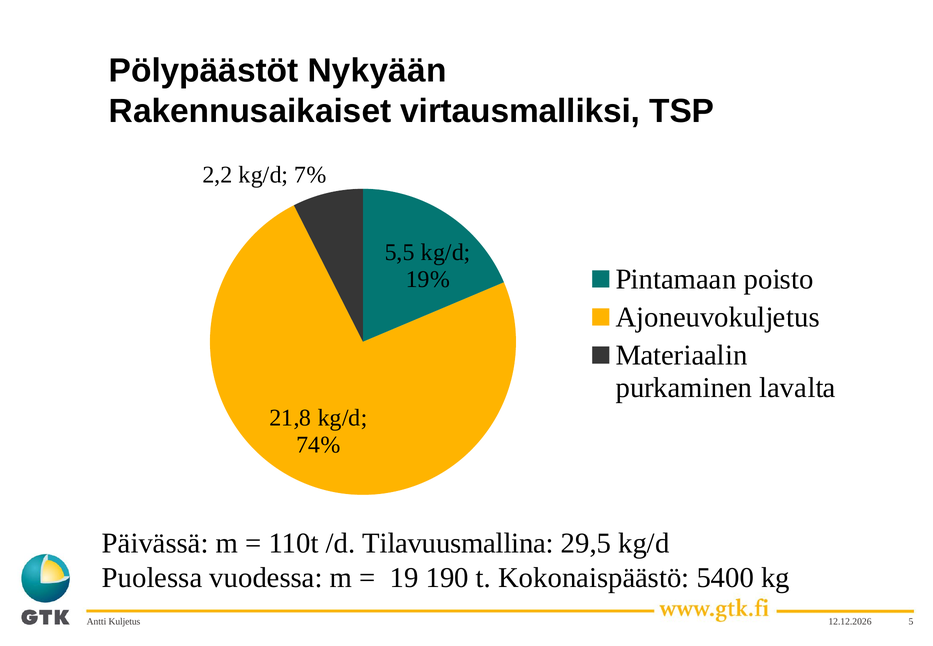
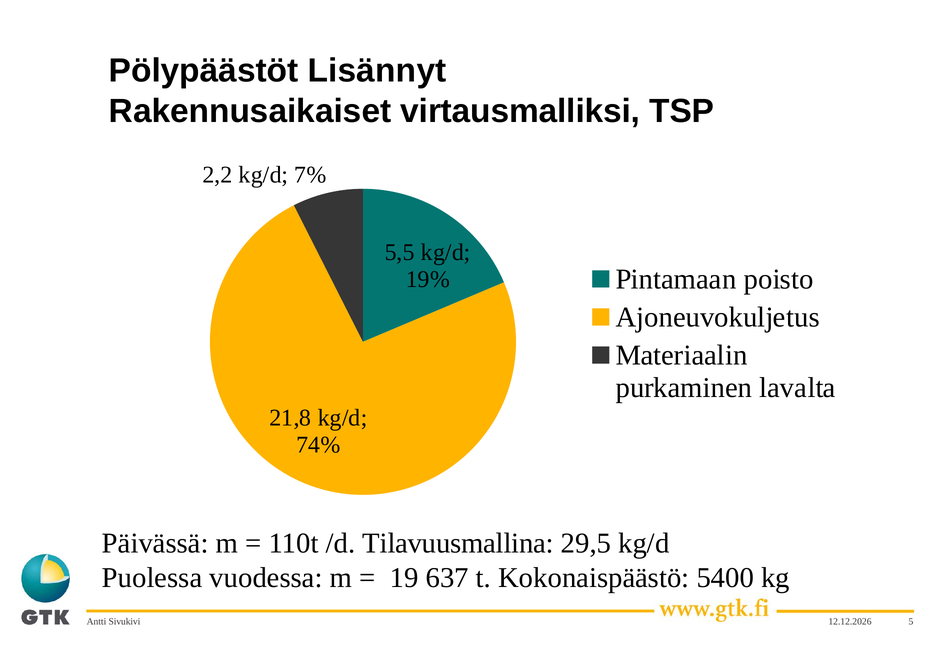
Nykyään: Nykyään -> Lisännyt
190: 190 -> 637
Kuljetus: Kuljetus -> Sivukivi
